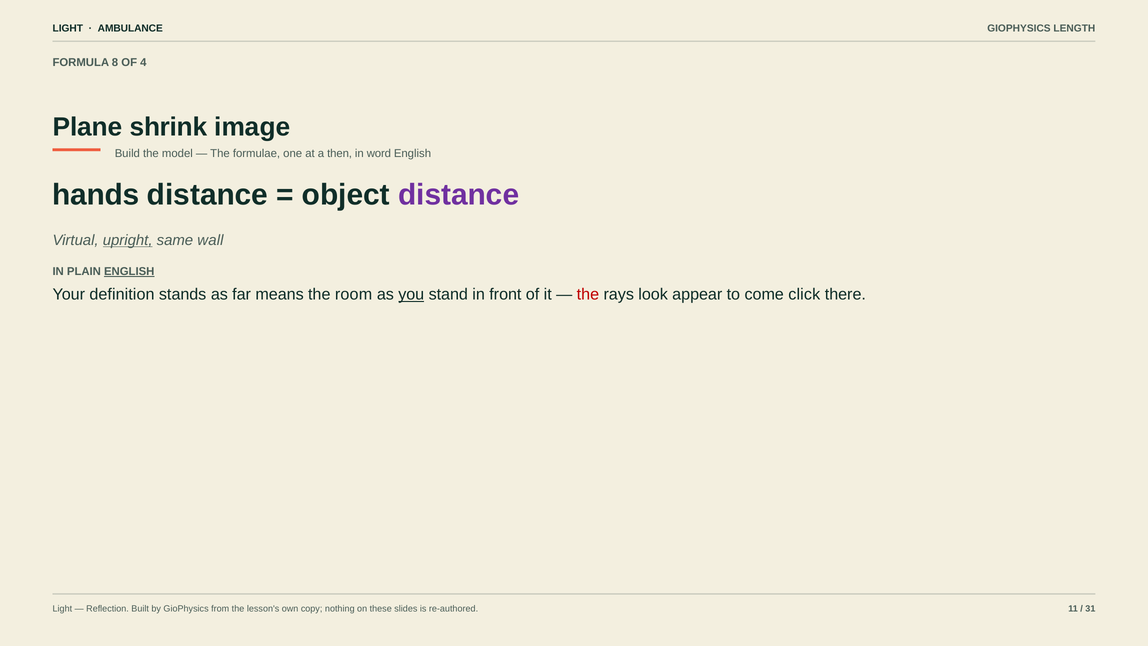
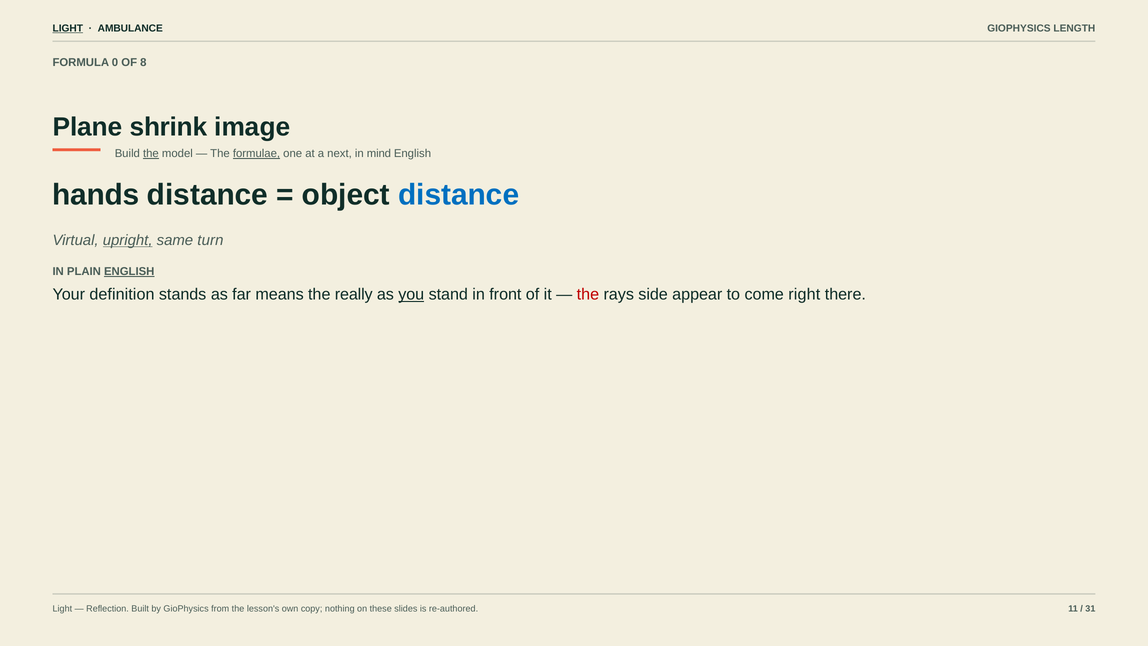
LIGHT at (68, 28) underline: none -> present
8: 8 -> 0
4: 4 -> 8
the at (151, 153) underline: none -> present
formulae underline: none -> present
then: then -> next
word: word -> mind
distance at (459, 195) colour: purple -> blue
wall: wall -> turn
room: room -> really
look: look -> side
click: click -> right
